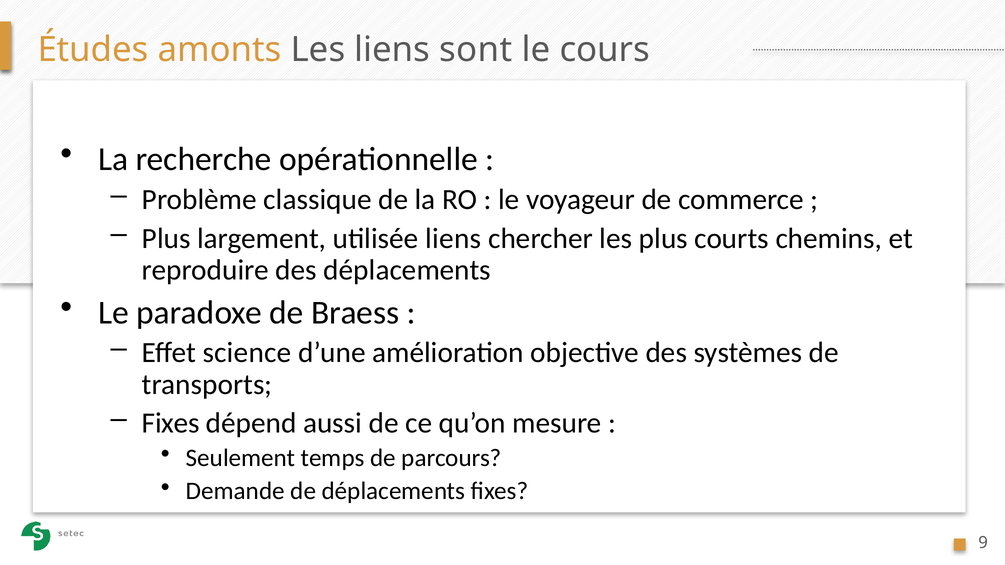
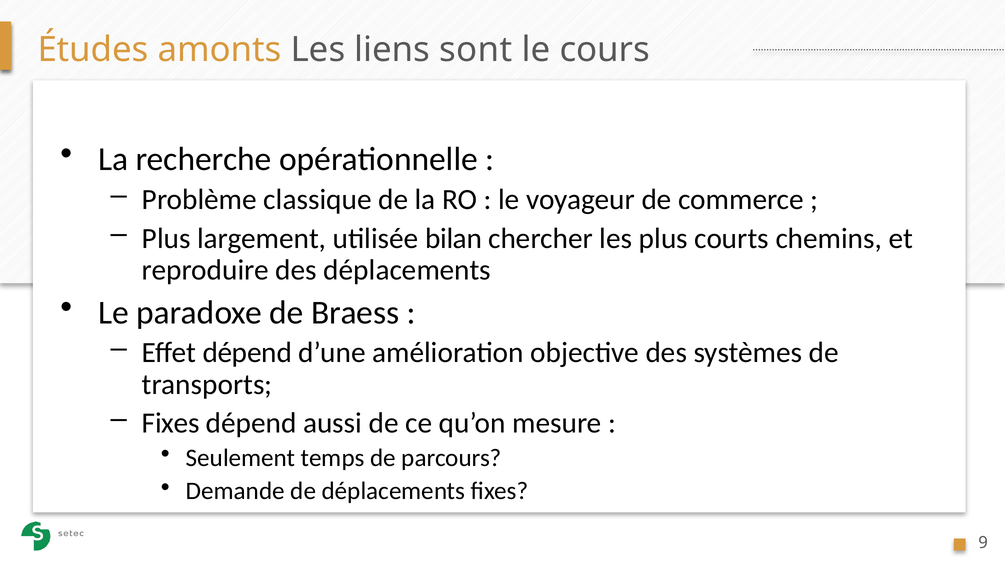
utilisée liens: liens -> bilan
Effet science: science -> dépend
